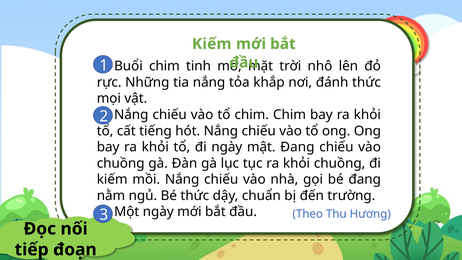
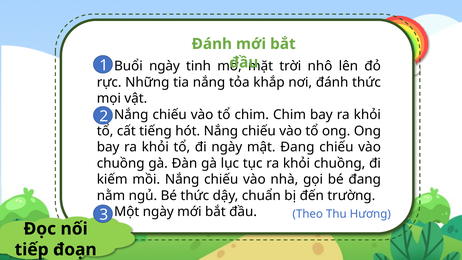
Kiếm at (212, 44): Kiếm -> Đánh
Buổi chim: chim -> ngày
